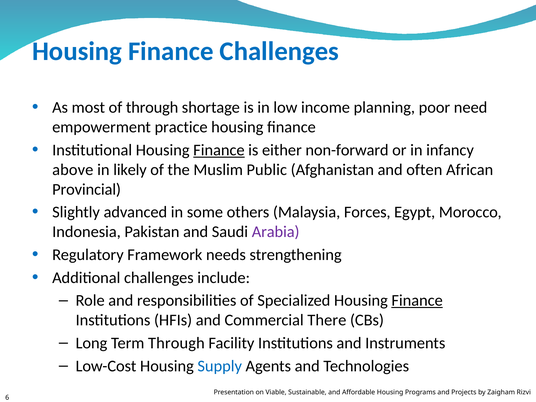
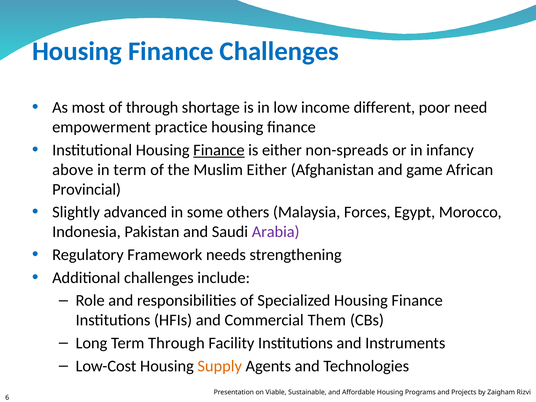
planning: planning -> different
non-forward: non-forward -> non-spreads
in likely: likely -> term
Muslim Public: Public -> Either
often: often -> game
Finance at (417, 301) underline: present -> none
There: There -> Them
Supply colour: blue -> orange
